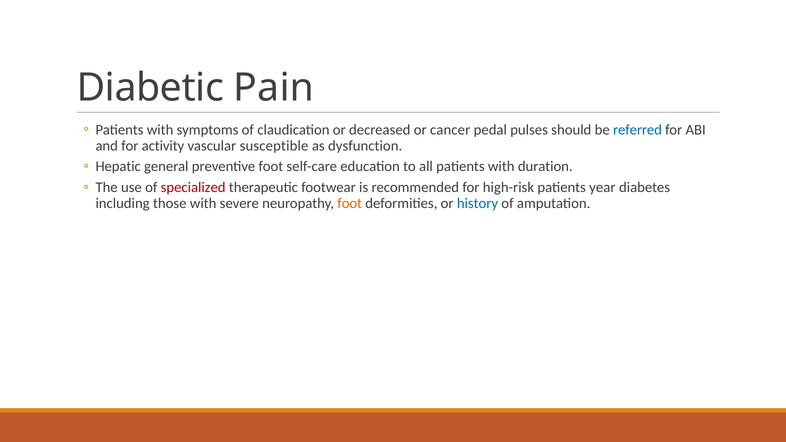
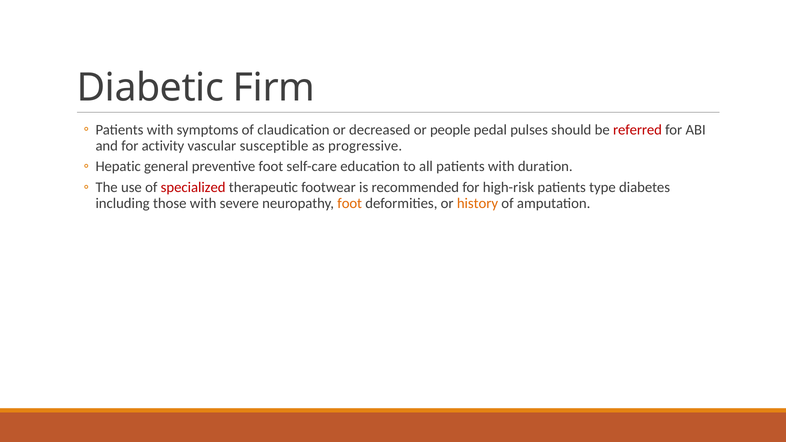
Pain: Pain -> Firm
cancer: cancer -> people
referred colour: blue -> red
dysfunction: dysfunction -> progressive
year: year -> type
history colour: blue -> orange
